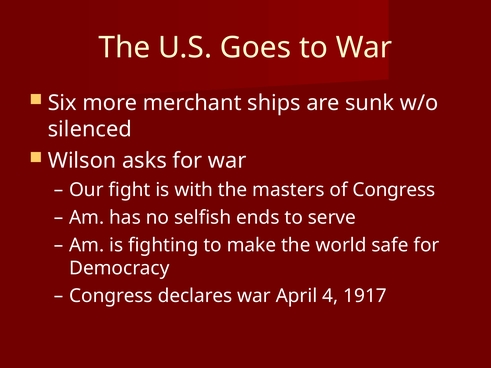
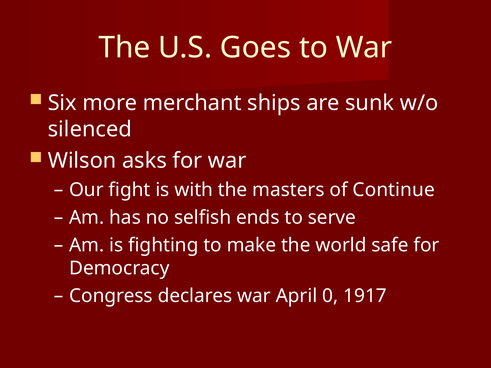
of Congress: Congress -> Continue
4: 4 -> 0
